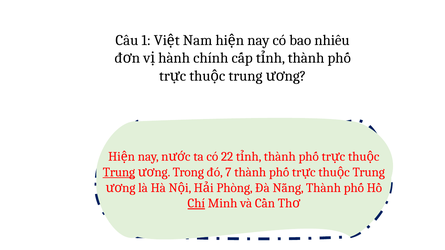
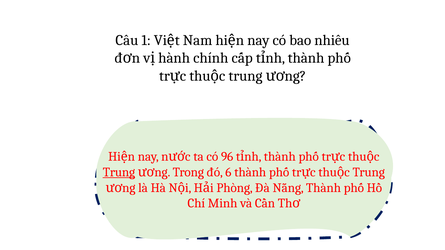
22: 22 -> 96
7: 7 -> 6
Chí underline: present -> none
